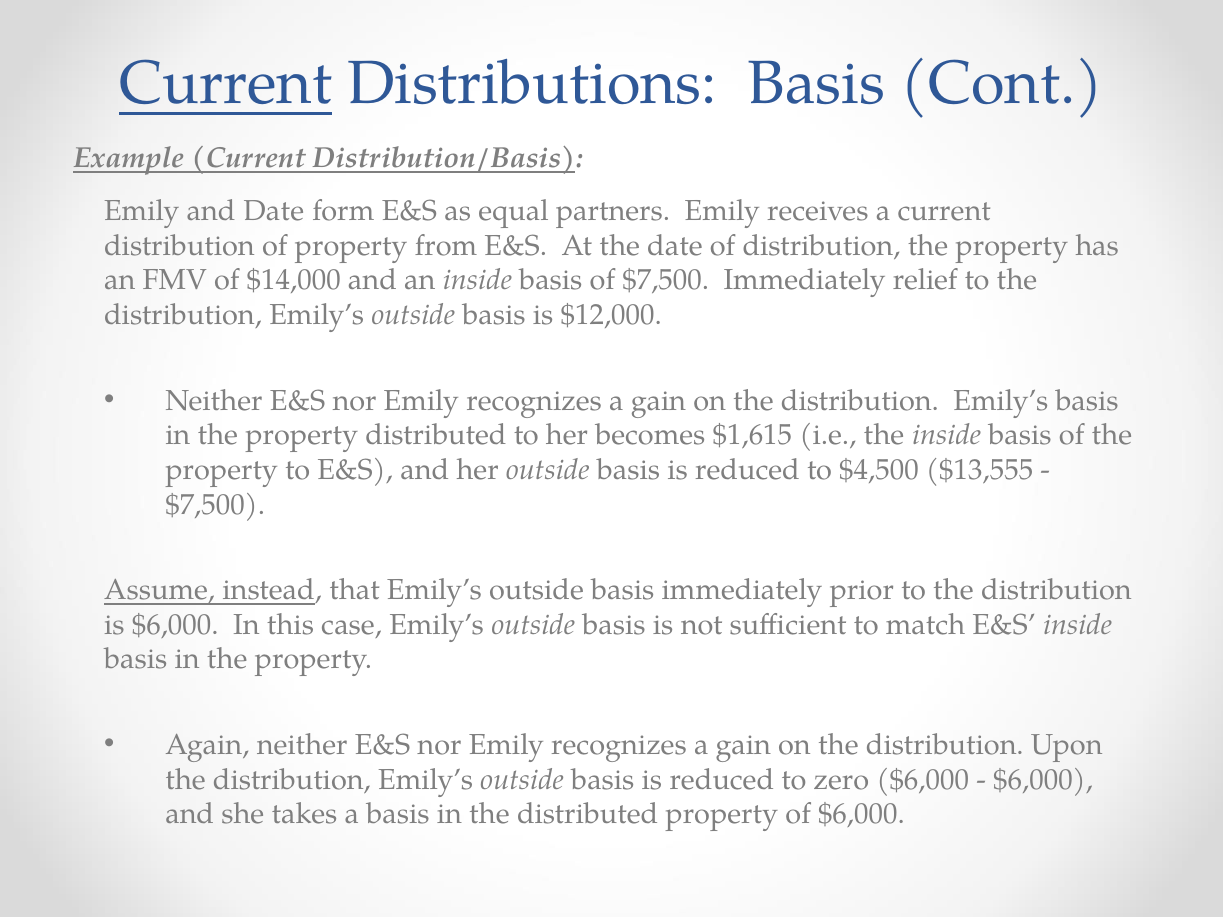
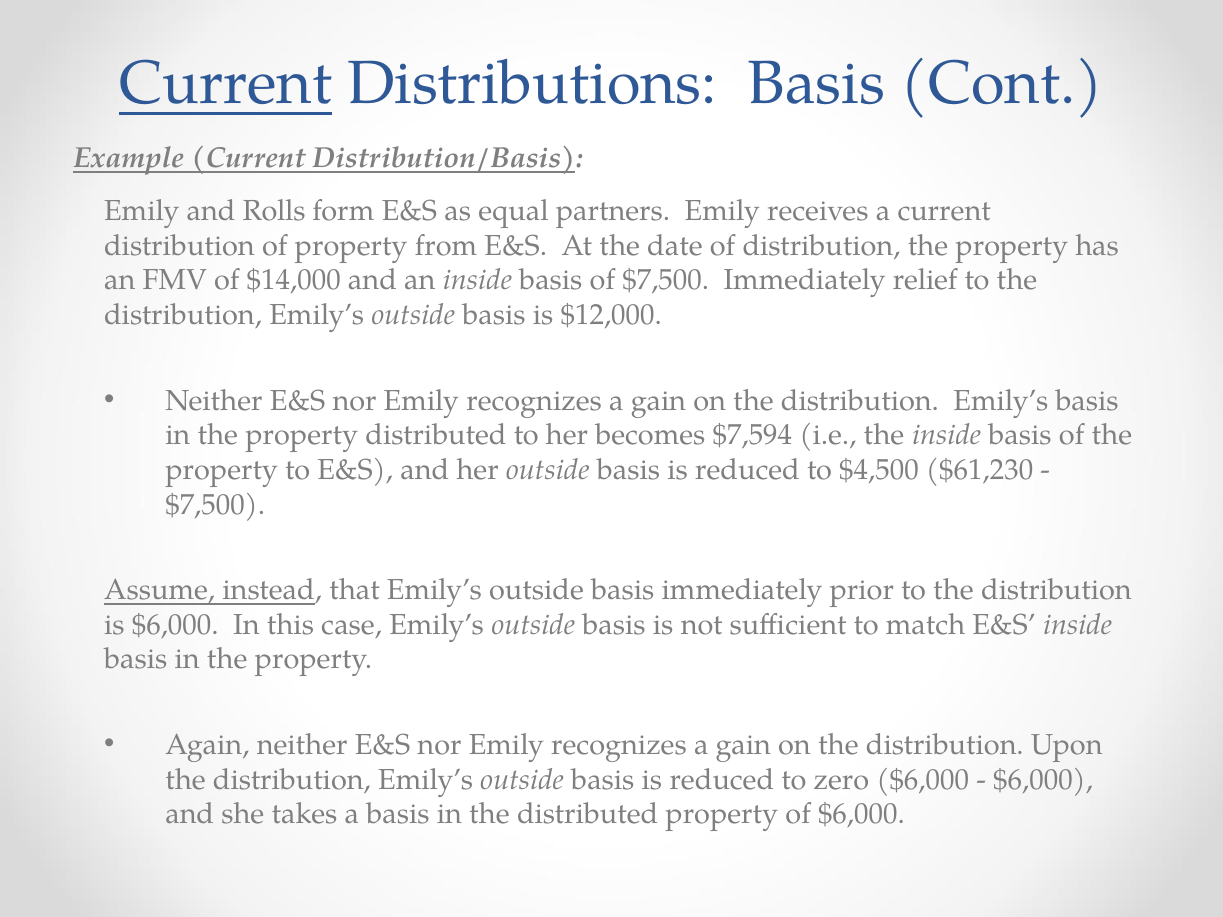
and Date: Date -> Rolls
$1,615: $1,615 -> $7,594
$13,555: $13,555 -> $61,230
